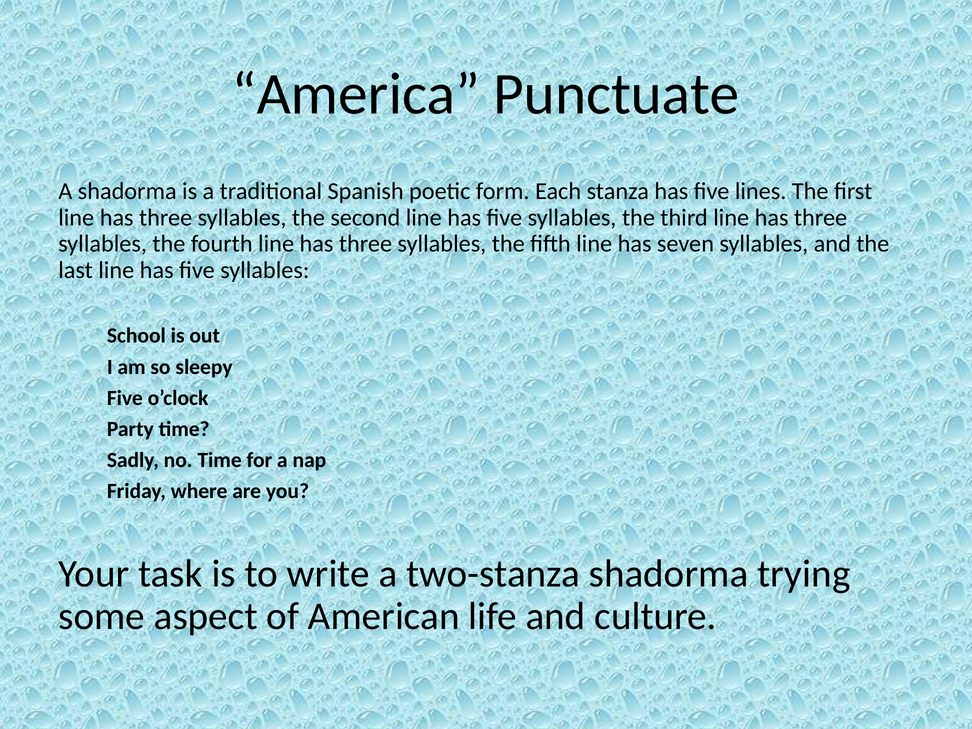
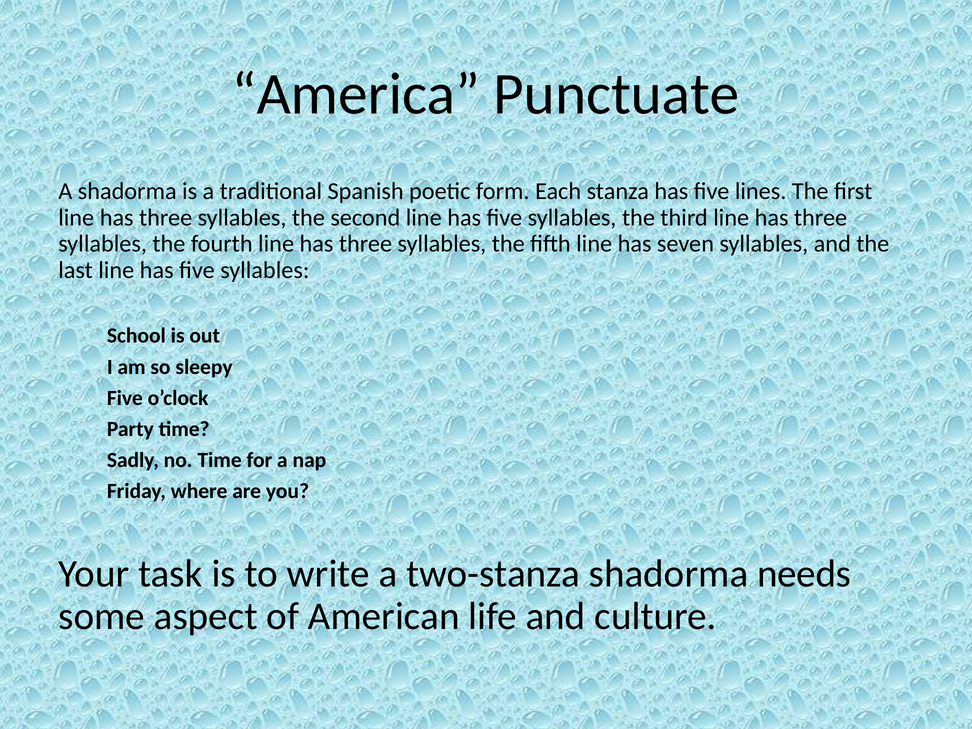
trying: trying -> needs
